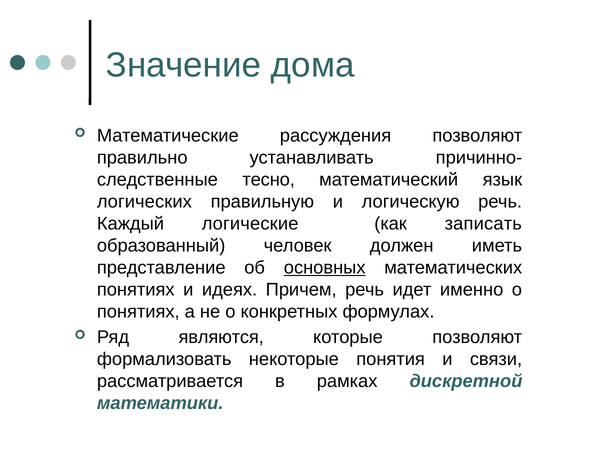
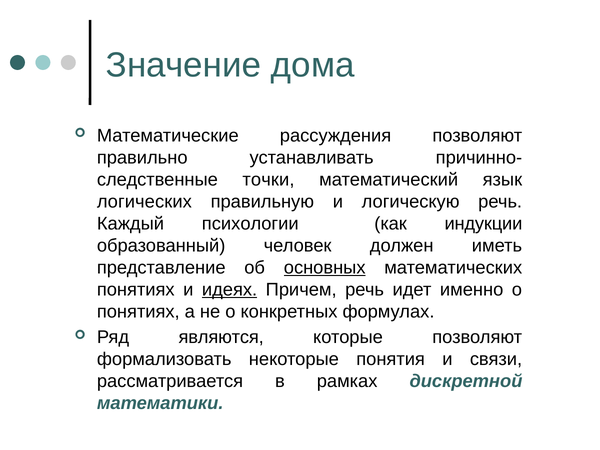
тесно: тесно -> точки
логические: логические -> психологии
записать: записать -> индукции
идеях underline: none -> present
